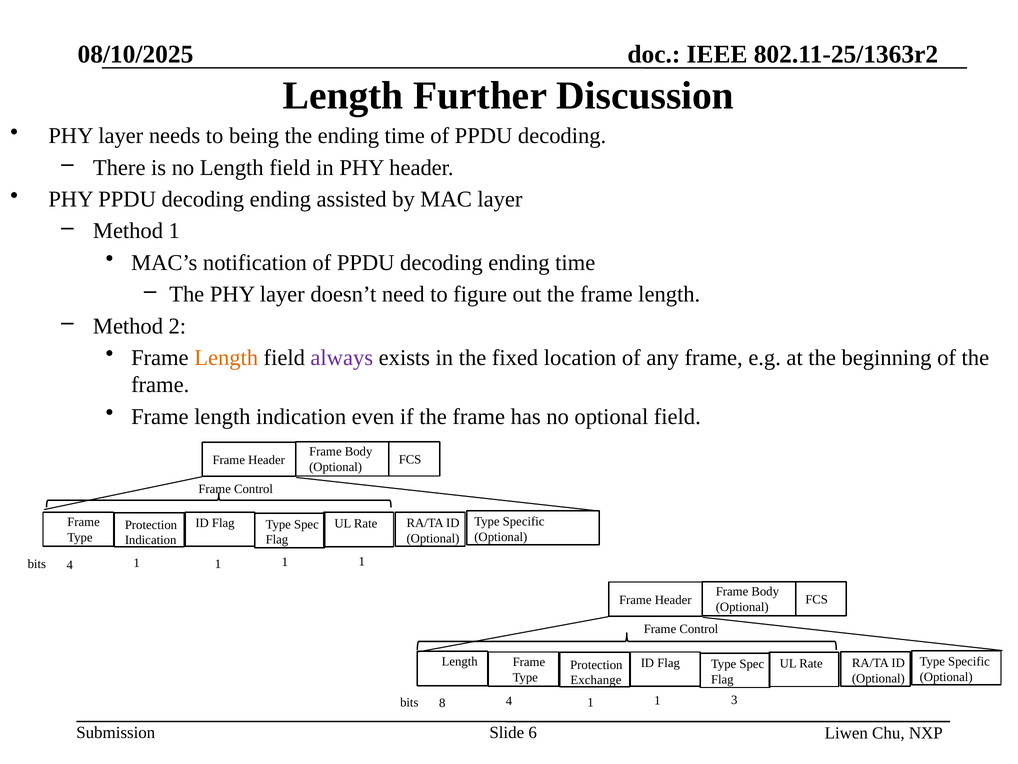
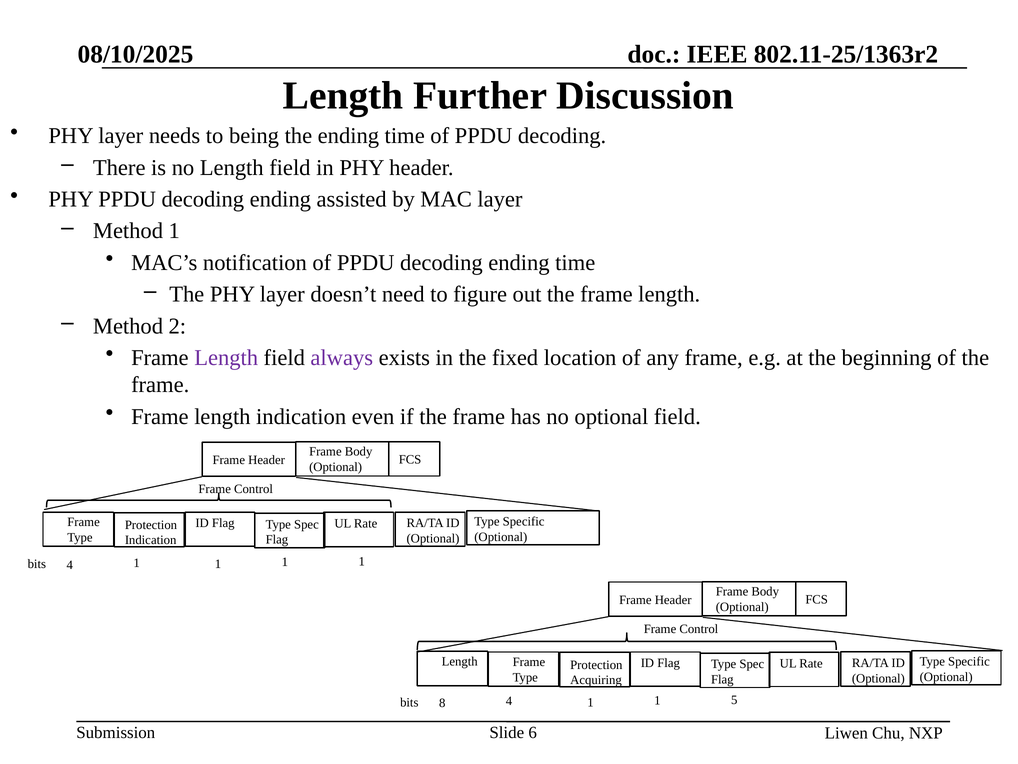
Length at (226, 357) colour: orange -> purple
Exchange: Exchange -> Acquiring
3: 3 -> 5
